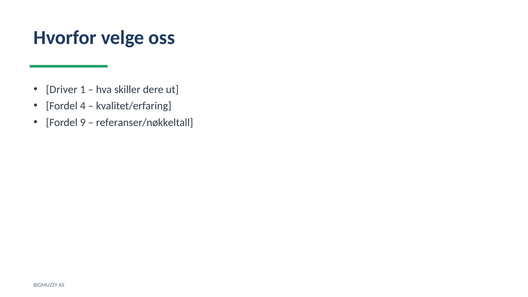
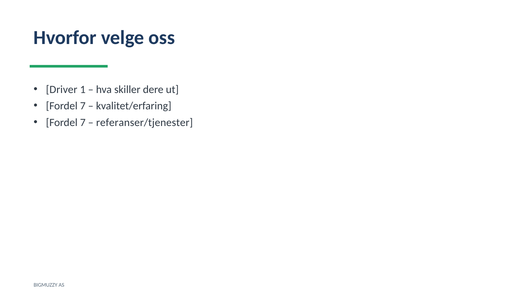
4 at (83, 106): 4 -> 7
9 at (83, 122): 9 -> 7
referanser/nøkkeltall: referanser/nøkkeltall -> referanser/tjenester
